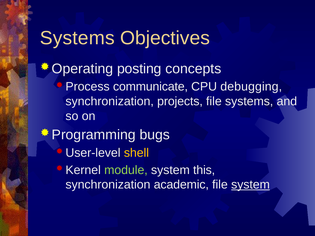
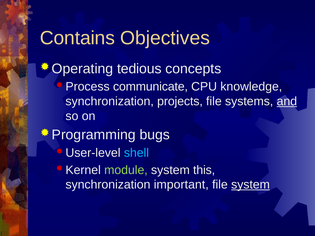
Systems at (77, 38): Systems -> Contains
posting: posting -> tedious
debugging: debugging -> knowledge
and underline: none -> present
shell colour: yellow -> light blue
academic: academic -> important
